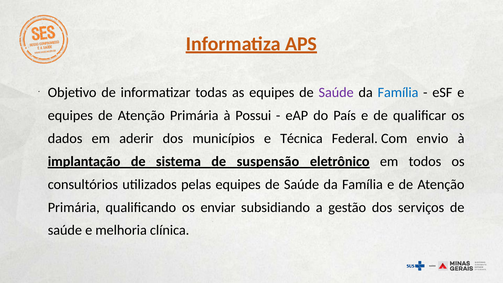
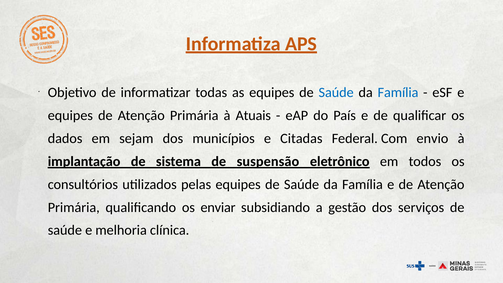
Saúde at (336, 93) colour: purple -> blue
Possui: Possui -> Atuais
aderir: aderir -> sejam
Técnica: Técnica -> Citadas
